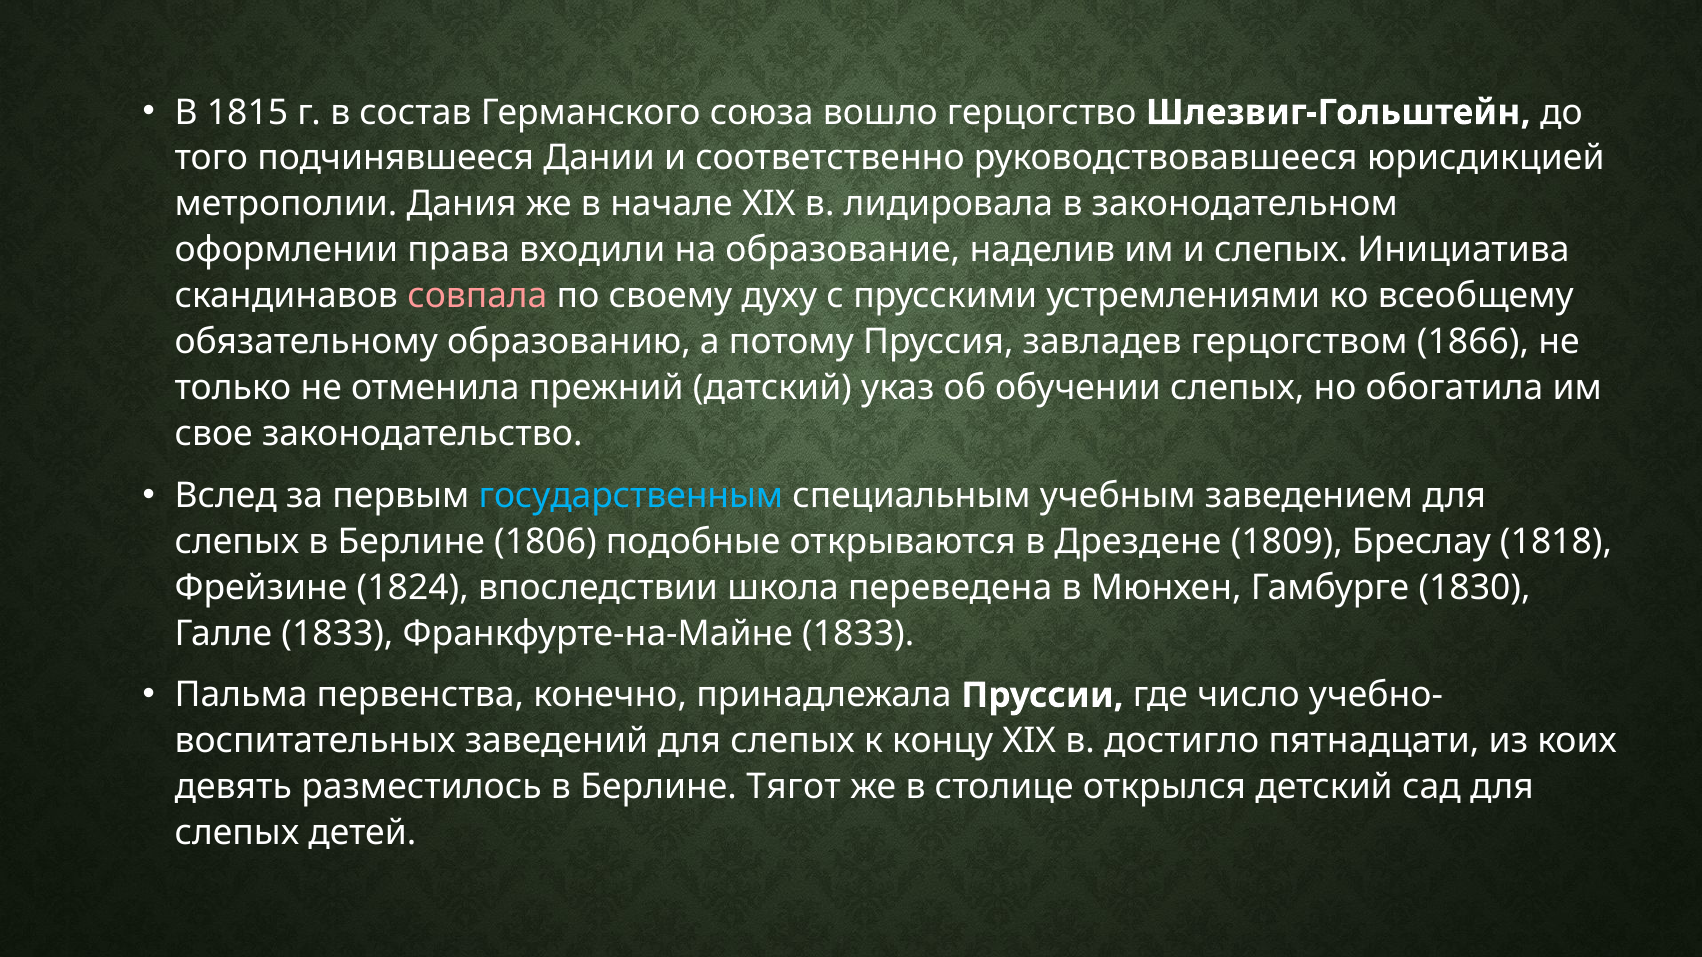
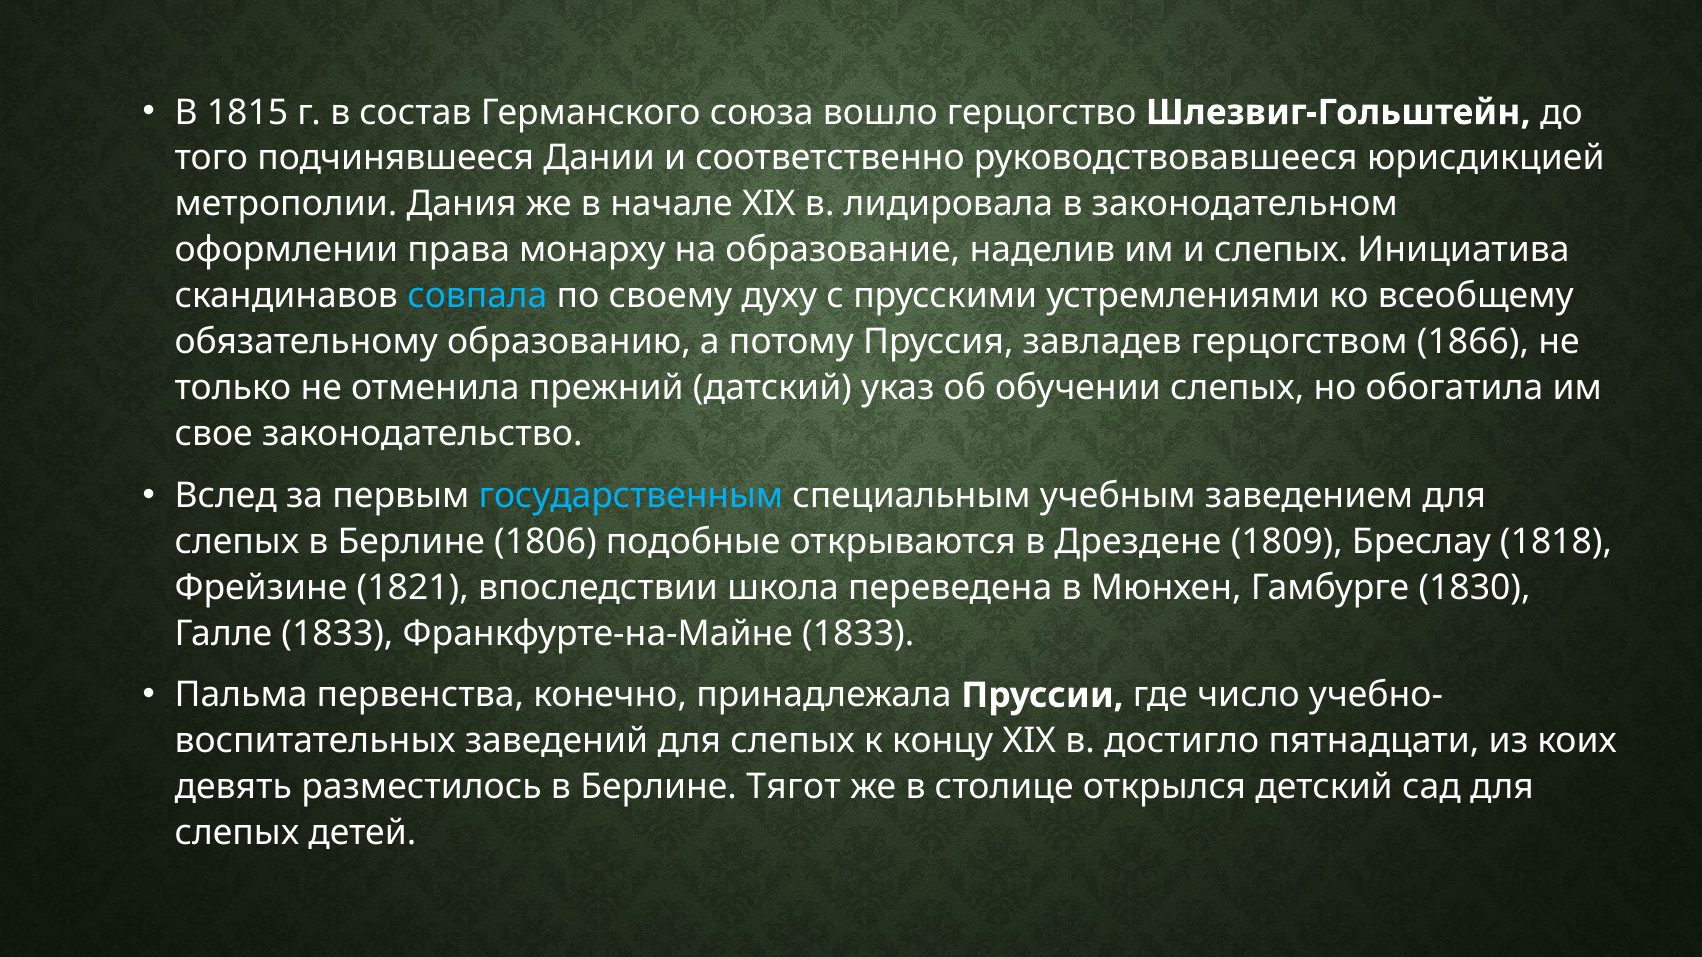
входили: входили -> монарху
совпала colour: pink -> light blue
1824: 1824 -> 1821
